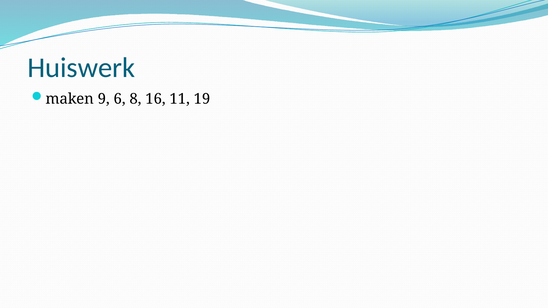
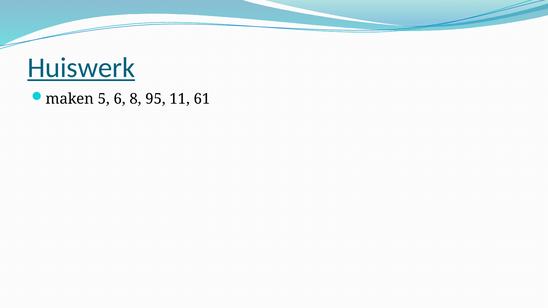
Huiswerk underline: none -> present
9: 9 -> 5
16: 16 -> 95
19: 19 -> 61
